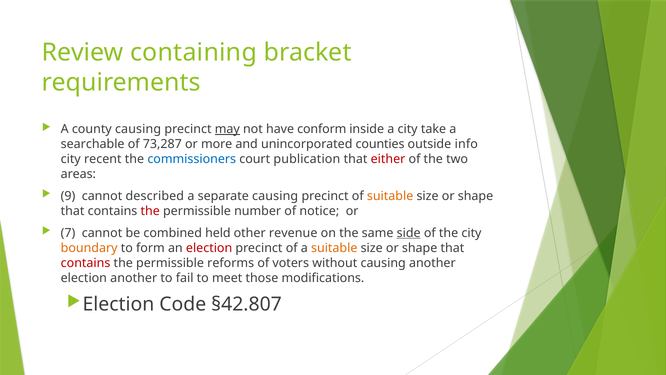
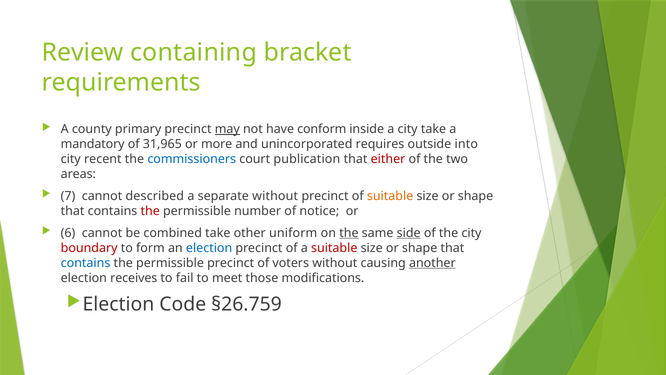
county causing: causing -> primary
searchable: searchable -> mandatory
73,287: 73,287 -> 31,965
counties: counties -> requires
info: info -> into
9: 9 -> 7
separate causing: causing -> without
7: 7 -> 6
combined held: held -> take
revenue: revenue -> uniform
the at (349, 233) underline: none -> present
boundary colour: orange -> red
election at (209, 248) colour: red -> blue
suitable at (334, 248) colour: orange -> red
contains at (86, 263) colour: red -> blue
permissible reforms: reforms -> precinct
another at (432, 263) underline: none -> present
election another: another -> receives
§42.807: §42.807 -> §26.759
